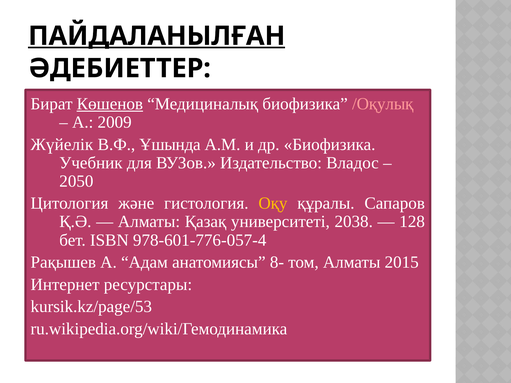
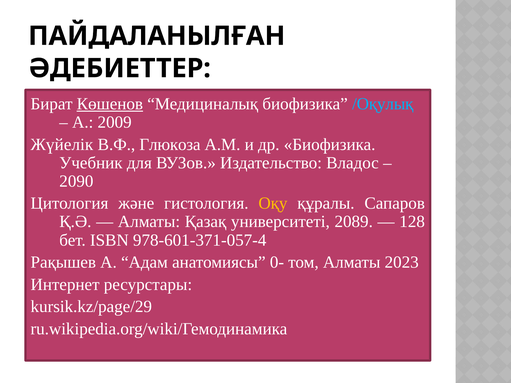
ПАЙДАЛАНЫЛҒАН underline: present -> none
/Оқулық colour: pink -> light blue
Ұшында: Ұшында -> Глюкоза
2050: 2050 -> 2090
2038: 2038 -> 2089
978-601-776-057-4: 978-601-776-057-4 -> 978-601-371-057-4
8-: 8- -> 0-
2015: 2015 -> 2023
kursik.kz/page/53: kursik.kz/page/53 -> kursik.kz/page/29
